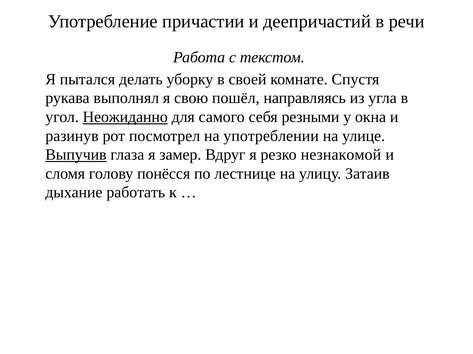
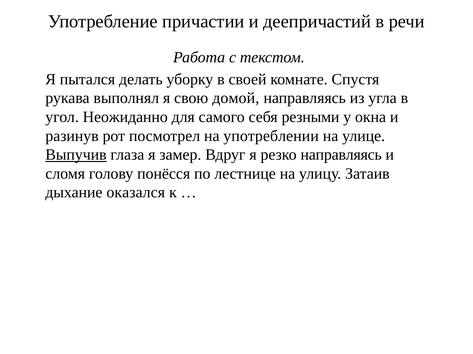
пошёл: пошёл -> домой
Неожиданно underline: present -> none
резко незнакомой: незнакомой -> направляясь
работать: работать -> оказался
